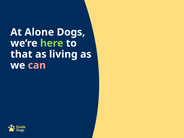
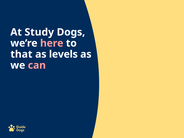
Alone: Alone -> Study
here colour: light green -> pink
living: living -> levels
